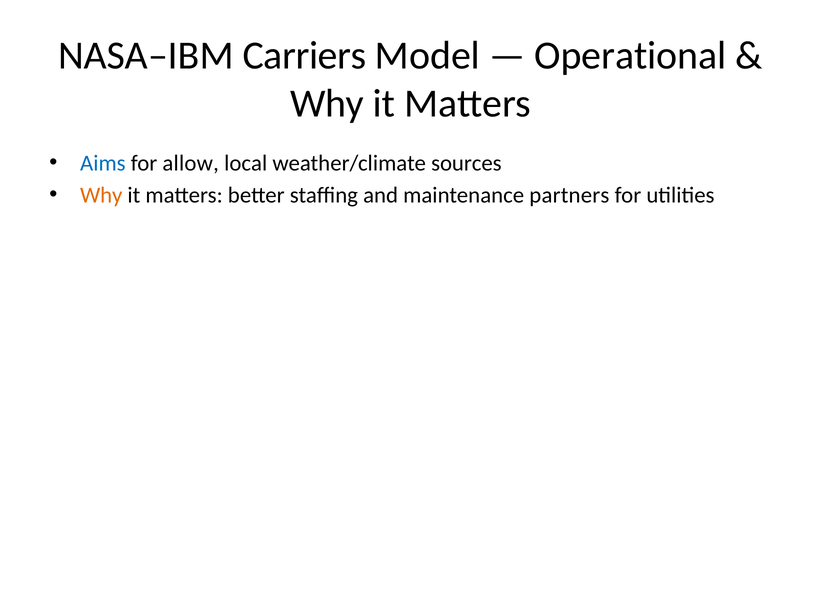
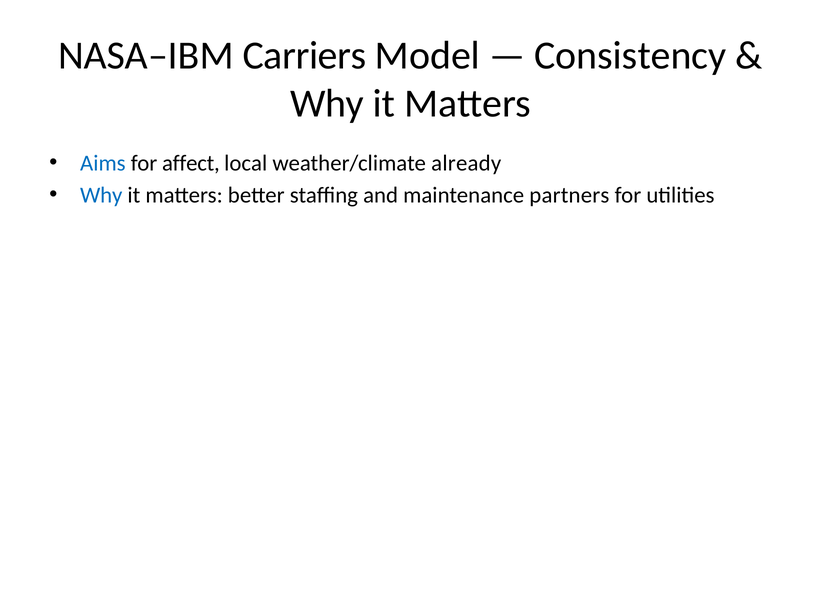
Operational: Operational -> Consistency
allow: allow -> affect
sources: sources -> already
Why at (101, 195) colour: orange -> blue
